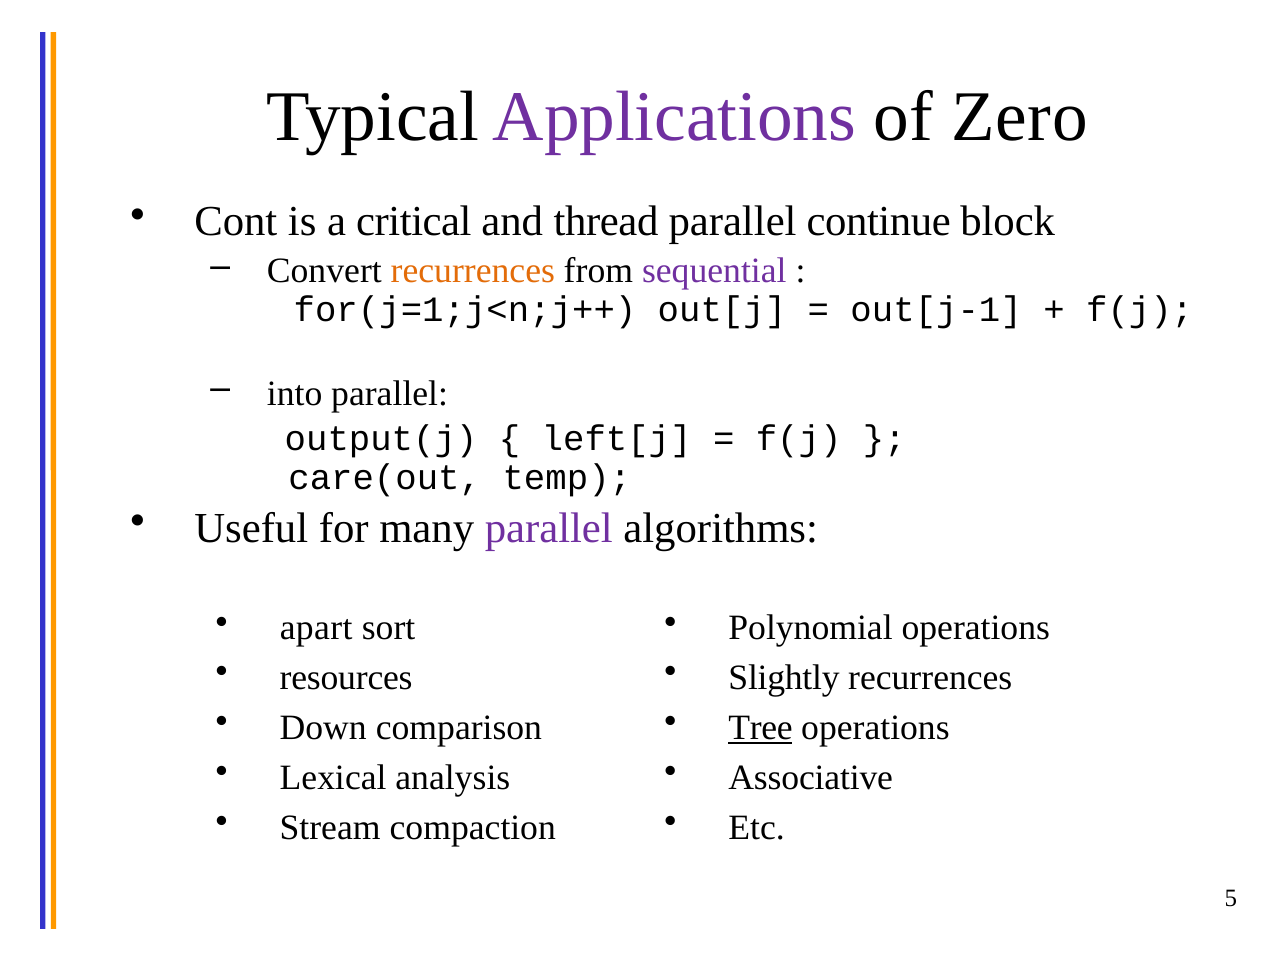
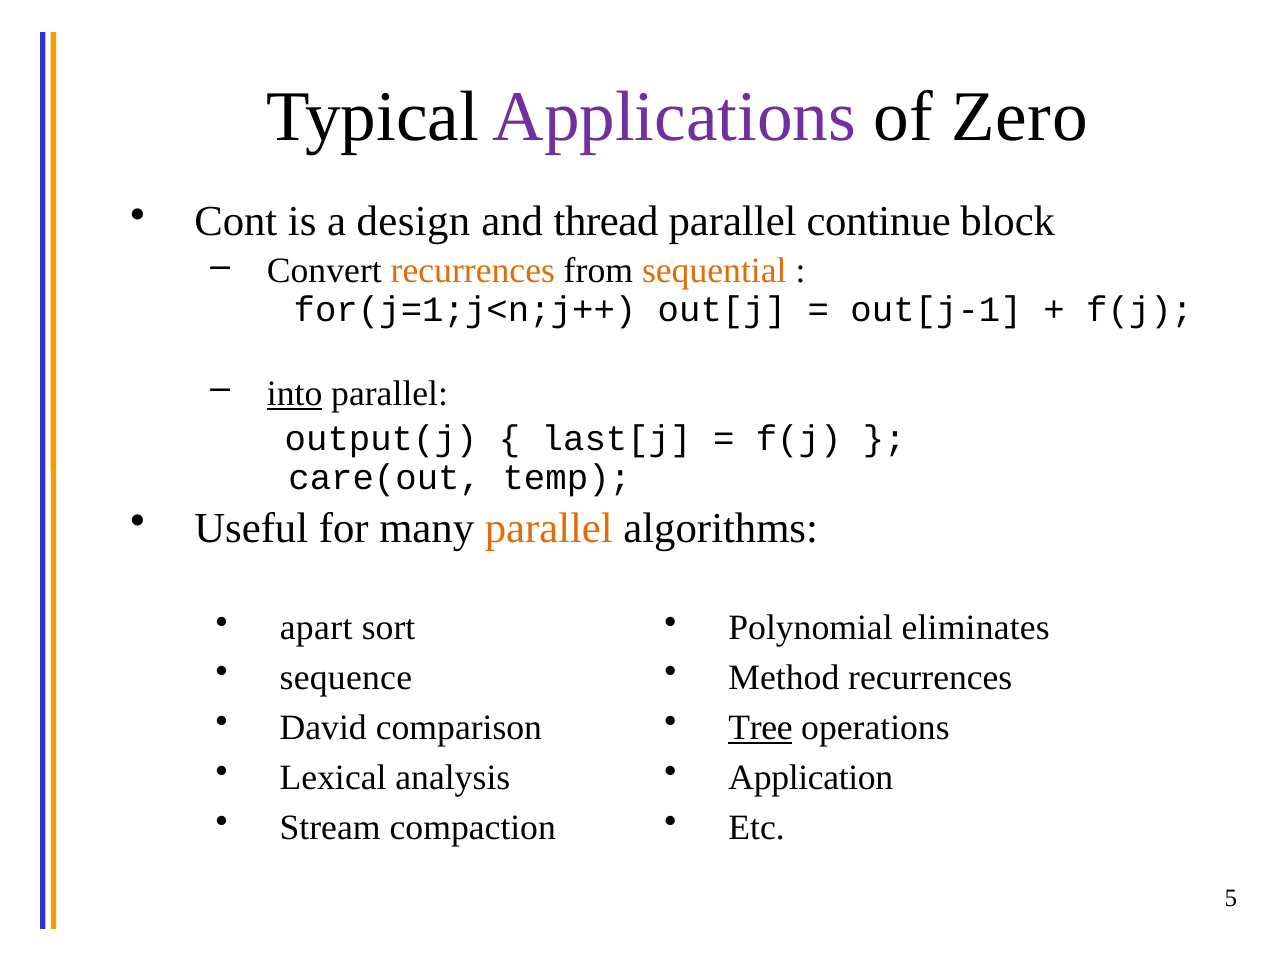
critical: critical -> design
sequential colour: purple -> orange
into underline: none -> present
left[j: left[j -> last[j
parallel at (549, 528) colour: purple -> orange
Polynomial operations: operations -> eliminates
resources: resources -> sequence
Slightly: Slightly -> Method
Down: Down -> David
Associative: Associative -> Application
